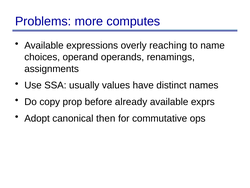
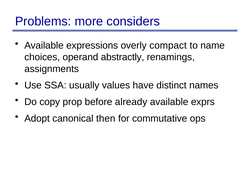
computes: computes -> considers
reaching: reaching -> compact
operands: operands -> abstractly
